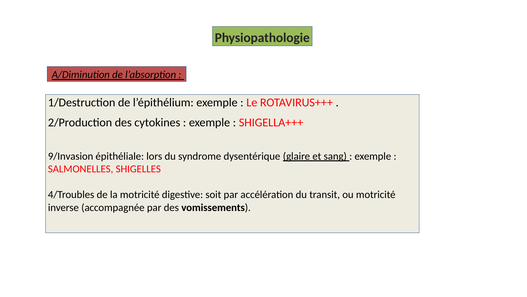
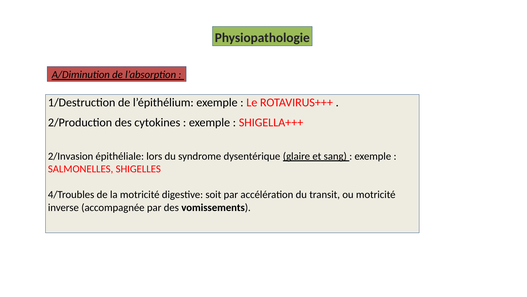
9/Invasion: 9/Invasion -> 2/Invasion
